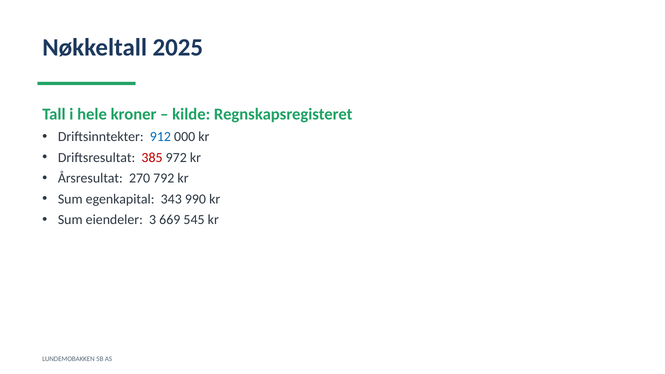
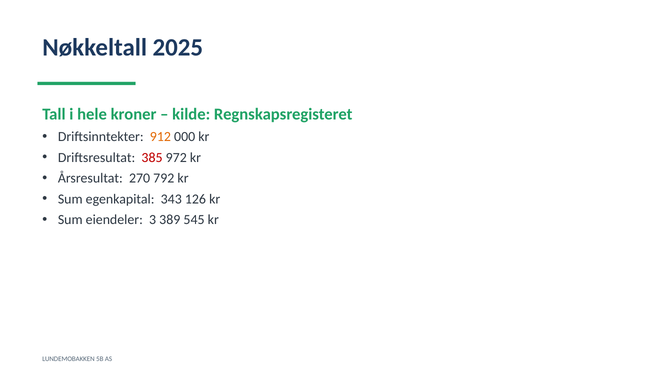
912 colour: blue -> orange
990: 990 -> 126
669: 669 -> 389
